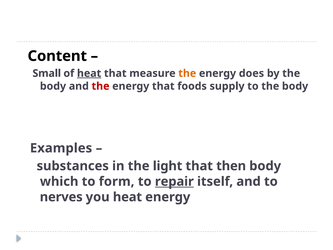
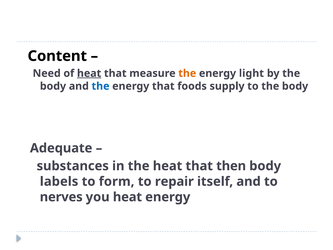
Small: Small -> Need
does: does -> light
the at (101, 86) colour: red -> blue
Examples: Examples -> Adequate
the light: light -> heat
which: which -> labels
repair underline: present -> none
